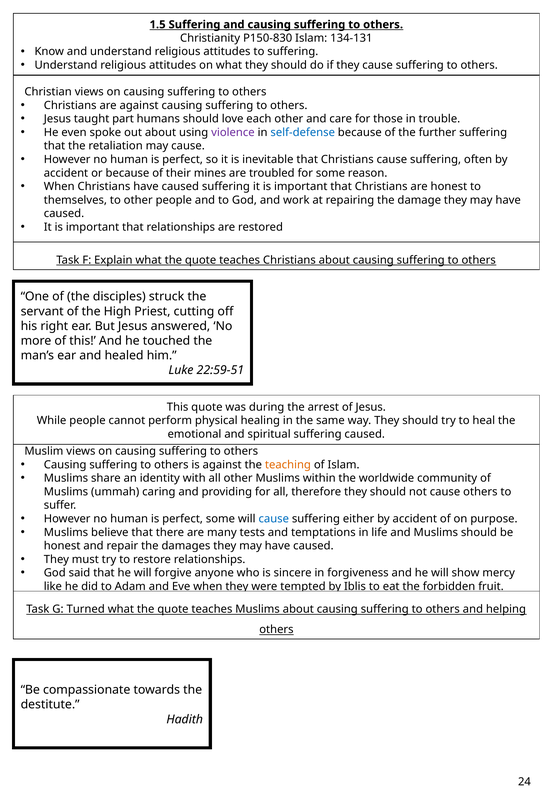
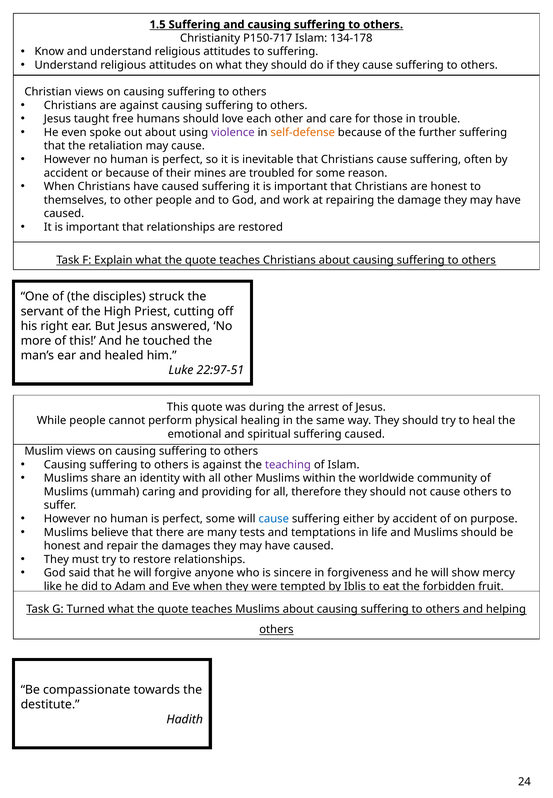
P150-830: P150-830 -> P150-717
134-131: 134-131 -> 134-178
part: part -> free
self-defense colour: blue -> orange
22:59-51: 22:59-51 -> 22:97-51
teaching colour: orange -> purple
